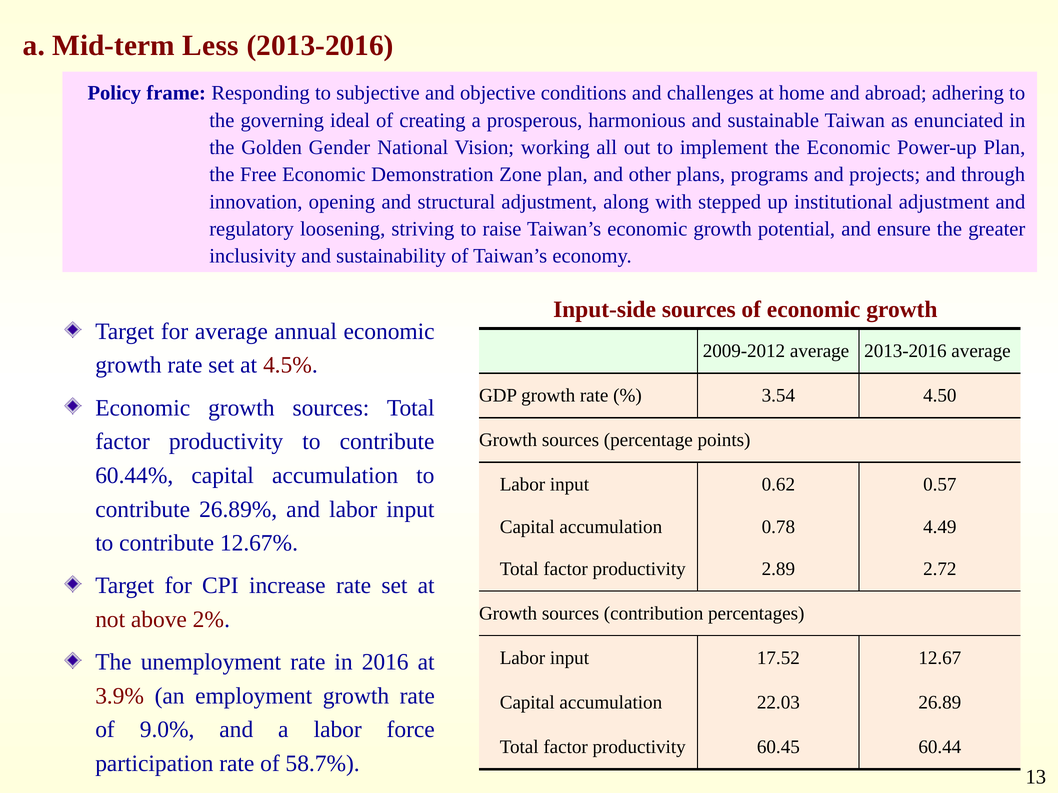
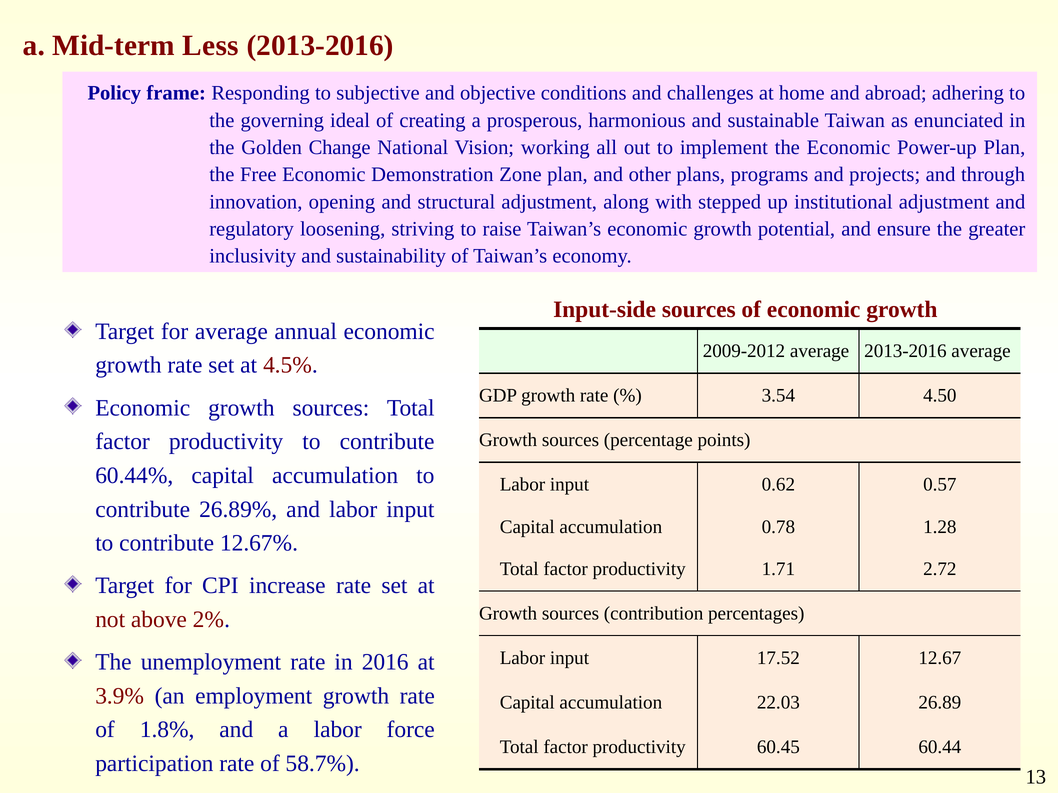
Gender: Gender -> Change
4.49: 4.49 -> 1.28
2.89: 2.89 -> 1.71
9.0%: 9.0% -> 1.8%
